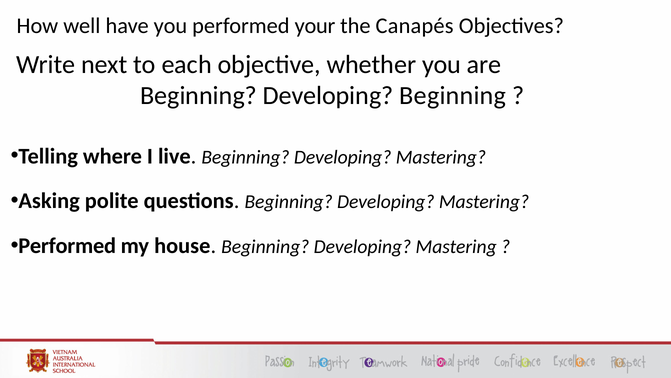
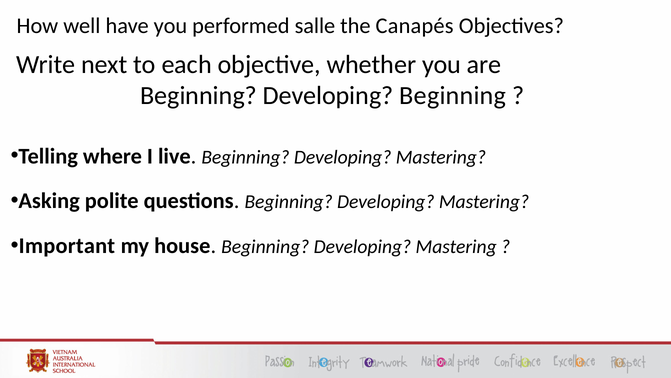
your: your -> salle
Performed at (67, 245): Performed -> Important
